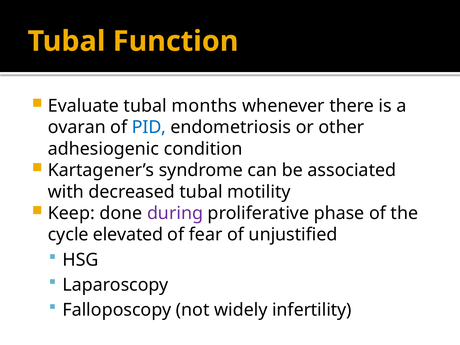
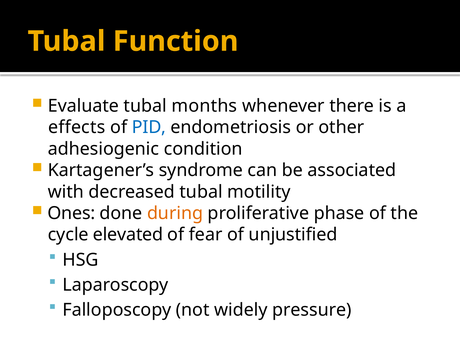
ovaran: ovaran -> effects
Keep: Keep -> Ones
during colour: purple -> orange
infertility: infertility -> pressure
